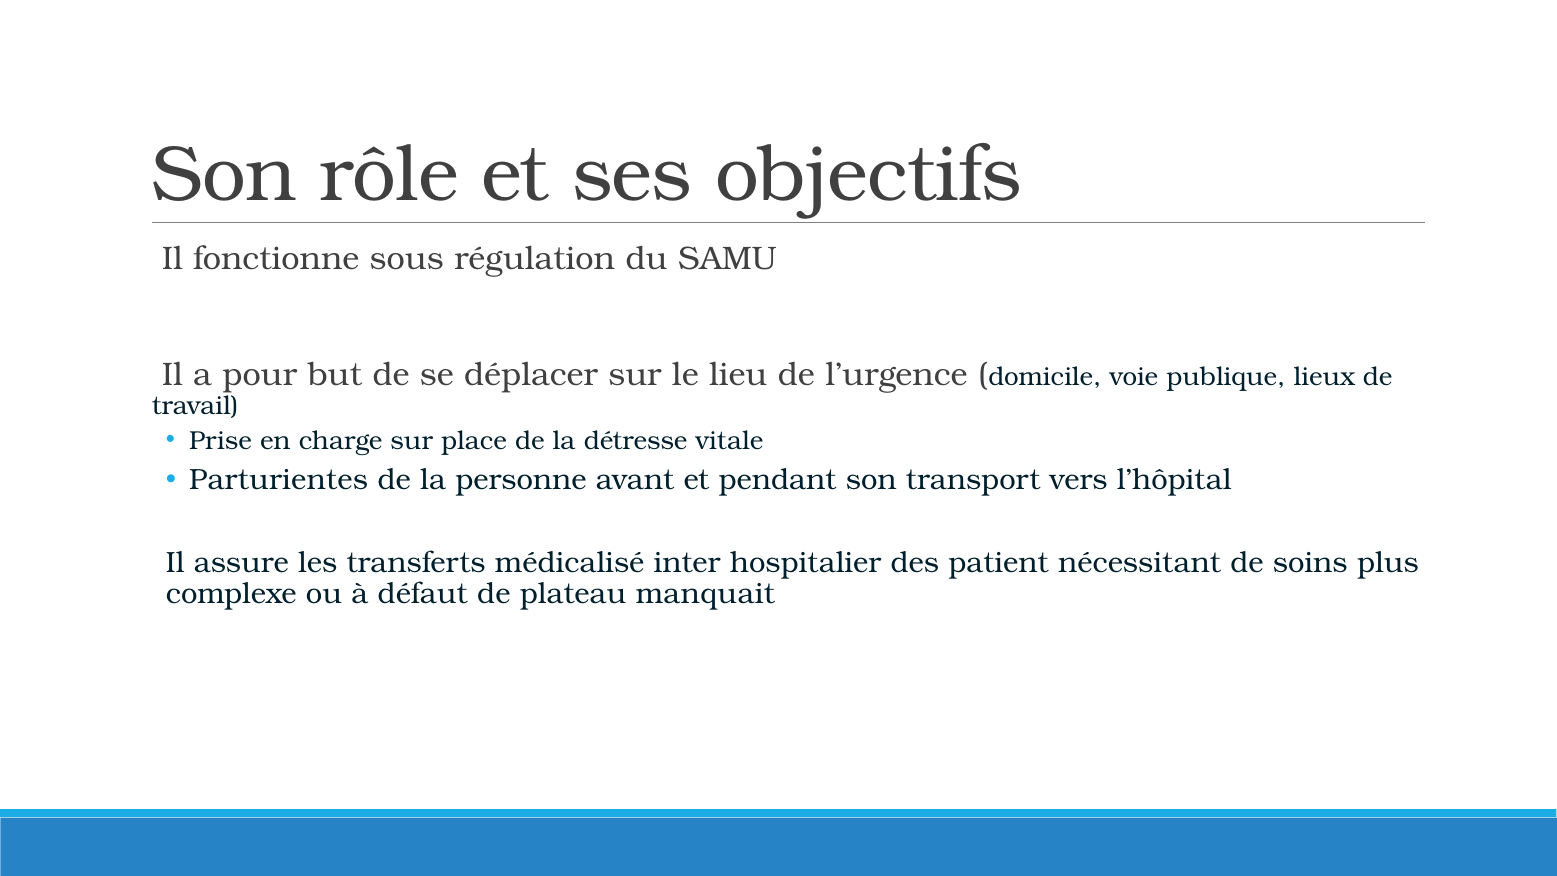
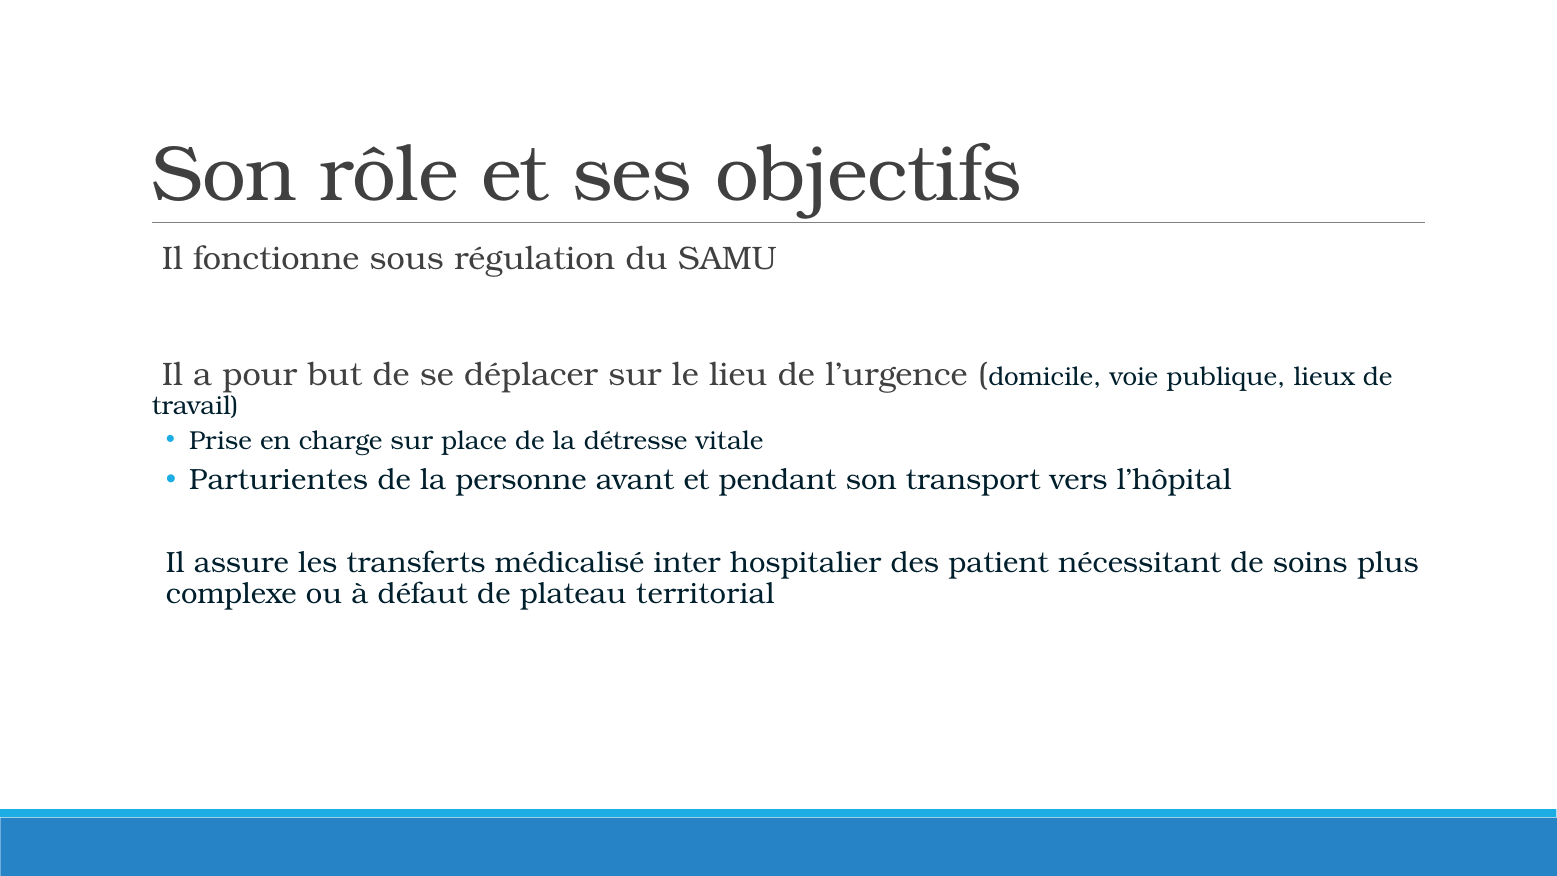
manquait: manquait -> territorial
